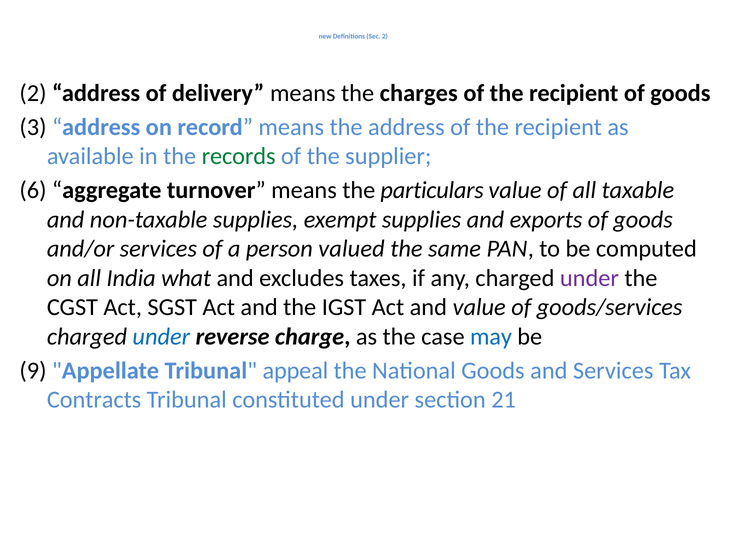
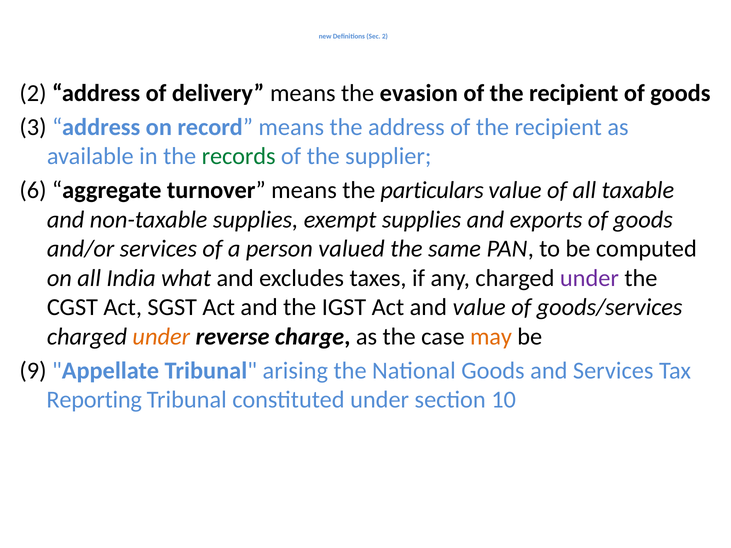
charges: charges -> evasion
under at (161, 337) colour: blue -> orange
may colour: blue -> orange
appeal: appeal -> arising
Contracts: Contracts -> Reporting
21: 21 -> 10
